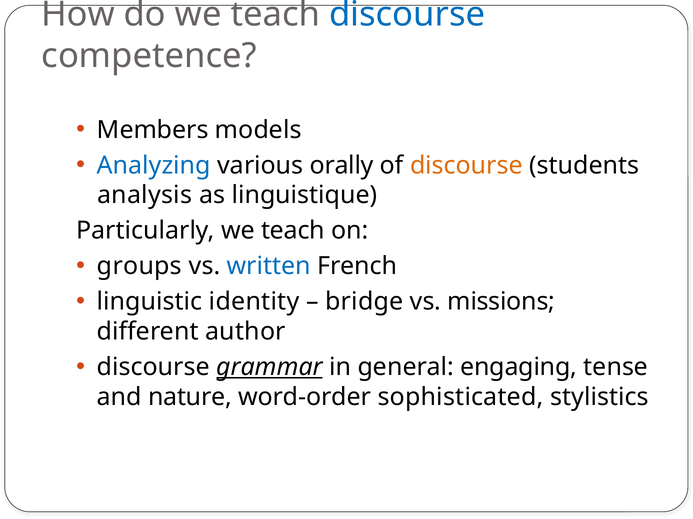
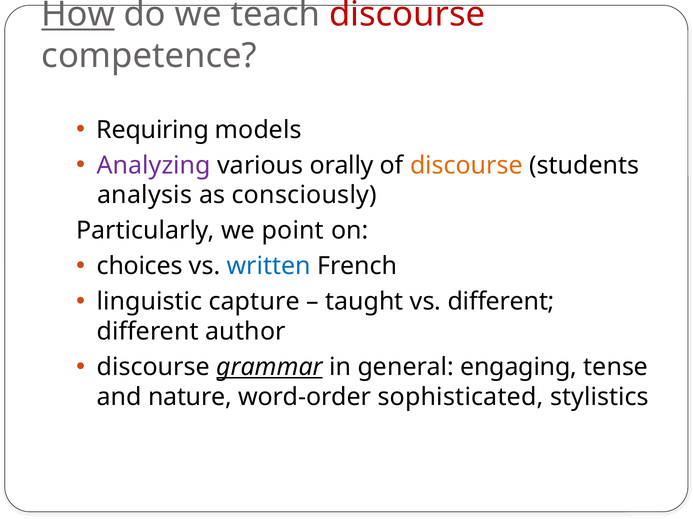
How underline: none -> present
discourse at (407, 15) colour: blue -> red
Members: Members -> Requiring
Analyzing colour: blue -> purple
linguistique: linguistique -> consciously
Particularly we teach: teach -> point
groups: groups -> choices
identity: identity -> capture
bridge: bridge -> taught
vs missions: missions -> different
